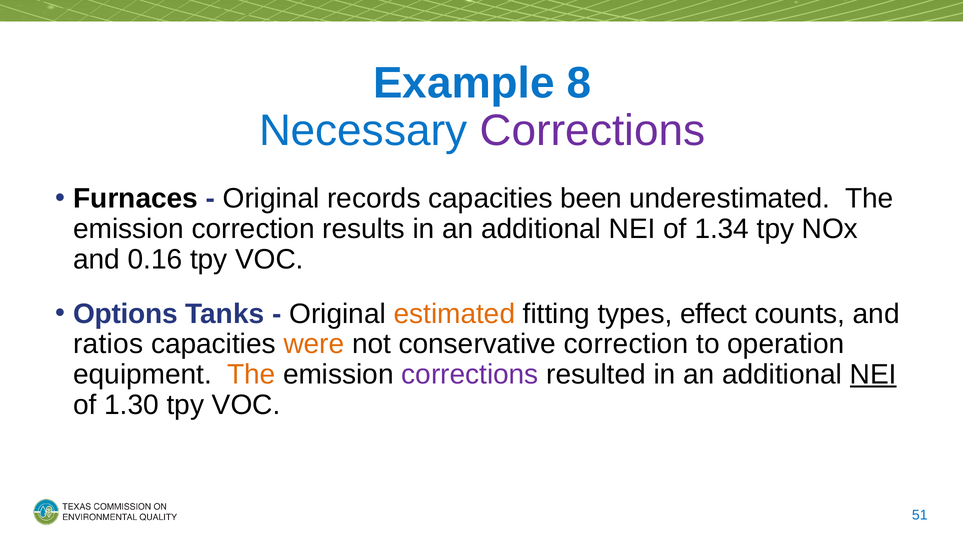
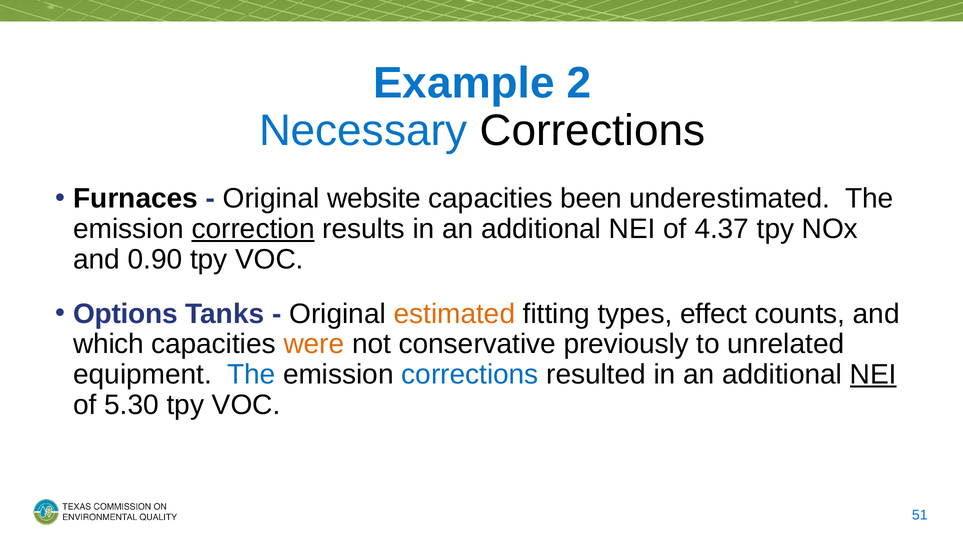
8: 8 -> 2
Corrections at (592, 131) colour: purple -> black
records: records -> website
correction at (253, 229) underline: none -> present
1.34: 1.34 -> 4.37
0.16: 0.16 -> 0.90
ratios: ratios -> which
conservative correction: correction -> previously
operation: operation -> unrelated
The at (251, 374) colour: orange -> blue
corrections at (470, 374) colour: purple -> blue
1.30: 1.30 -> 5.30
